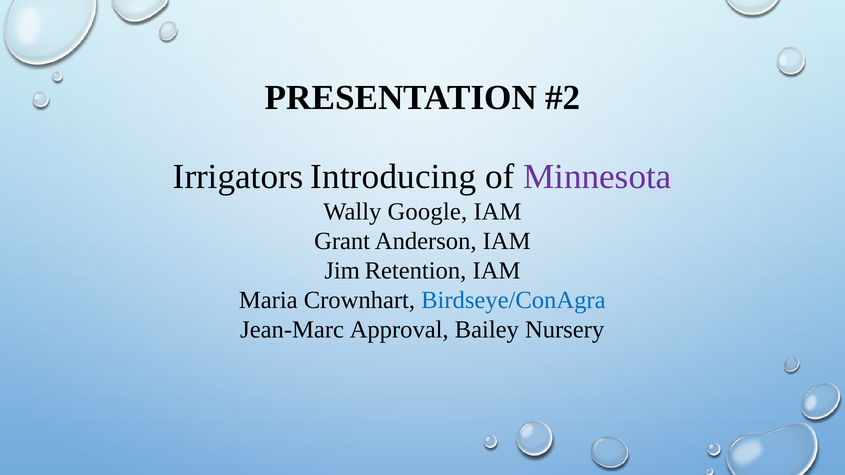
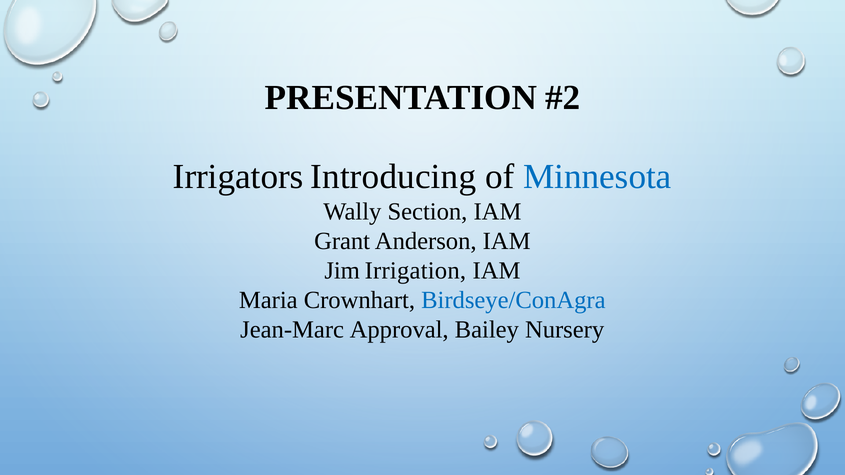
Minnesota colour: purple -> blue
Google: Google -> Section
Retention: Retention -> Irrigation
